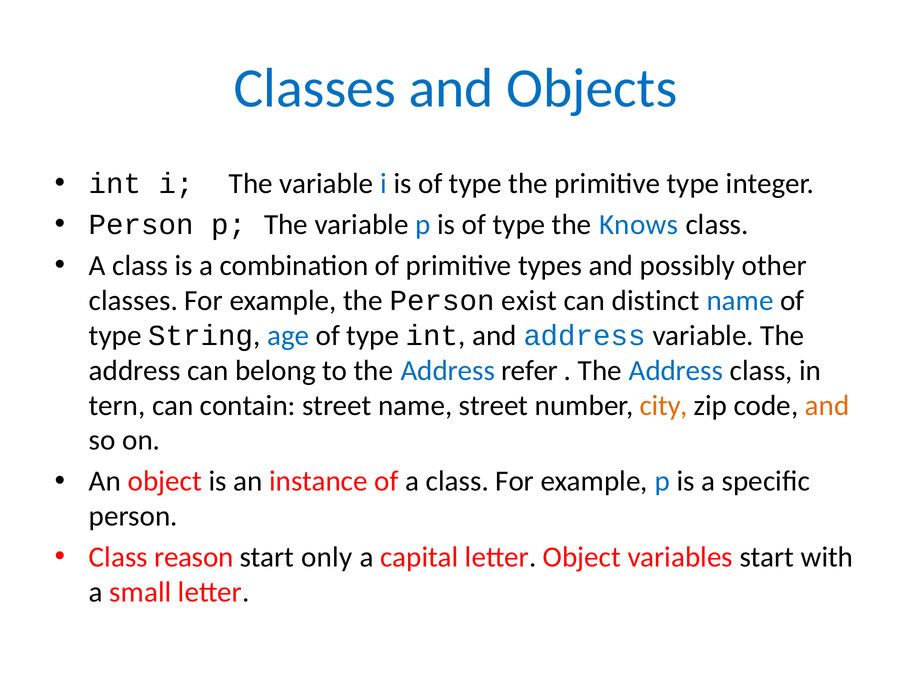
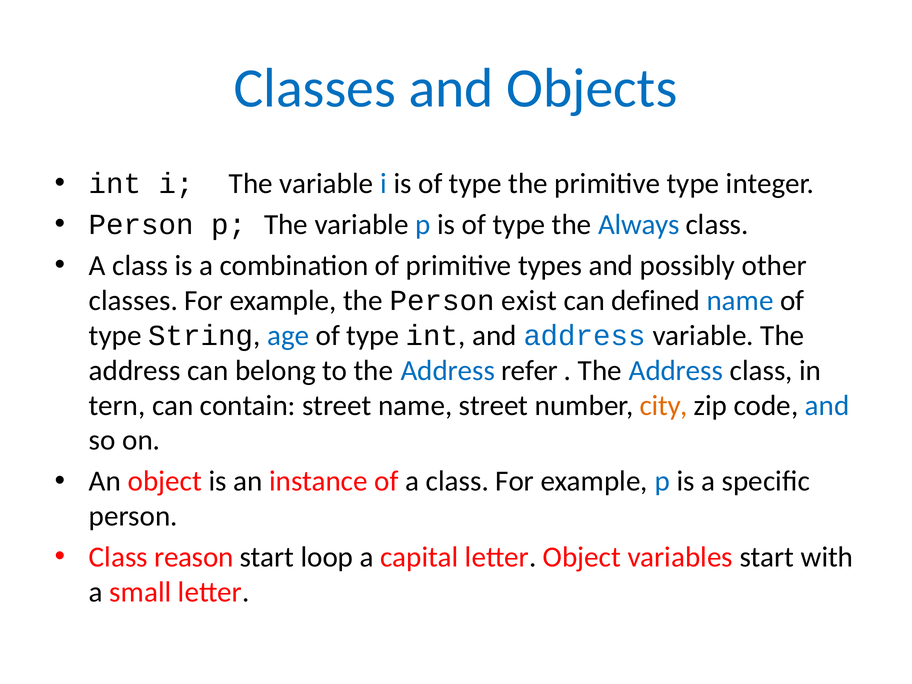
Knows: Knows -> Always
distinct: distinct -> defined
and at (827, 405) colour: orange -> blue
only: only -> loop
